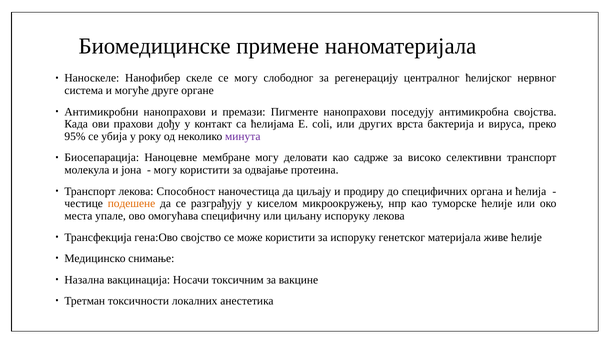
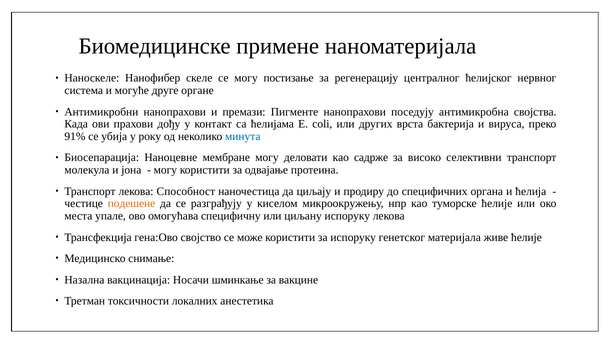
слободног: слободног -> постизање
95%: 95% -> 91%
минута colour: purple -> blue
токсичним: токсичним -> шминкање
